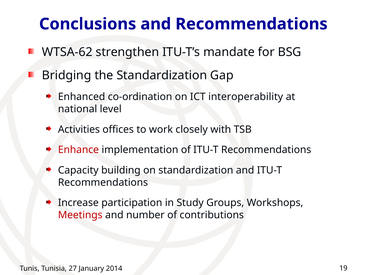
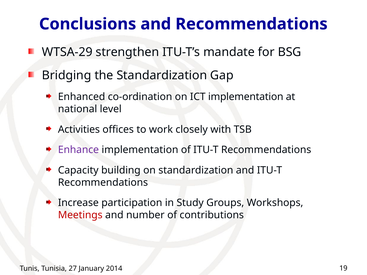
WTSA-62: WTSA-62 -> WTSA-29
ICT interoperability: interoperability -> implementation
Enhance colour: red -> purple
